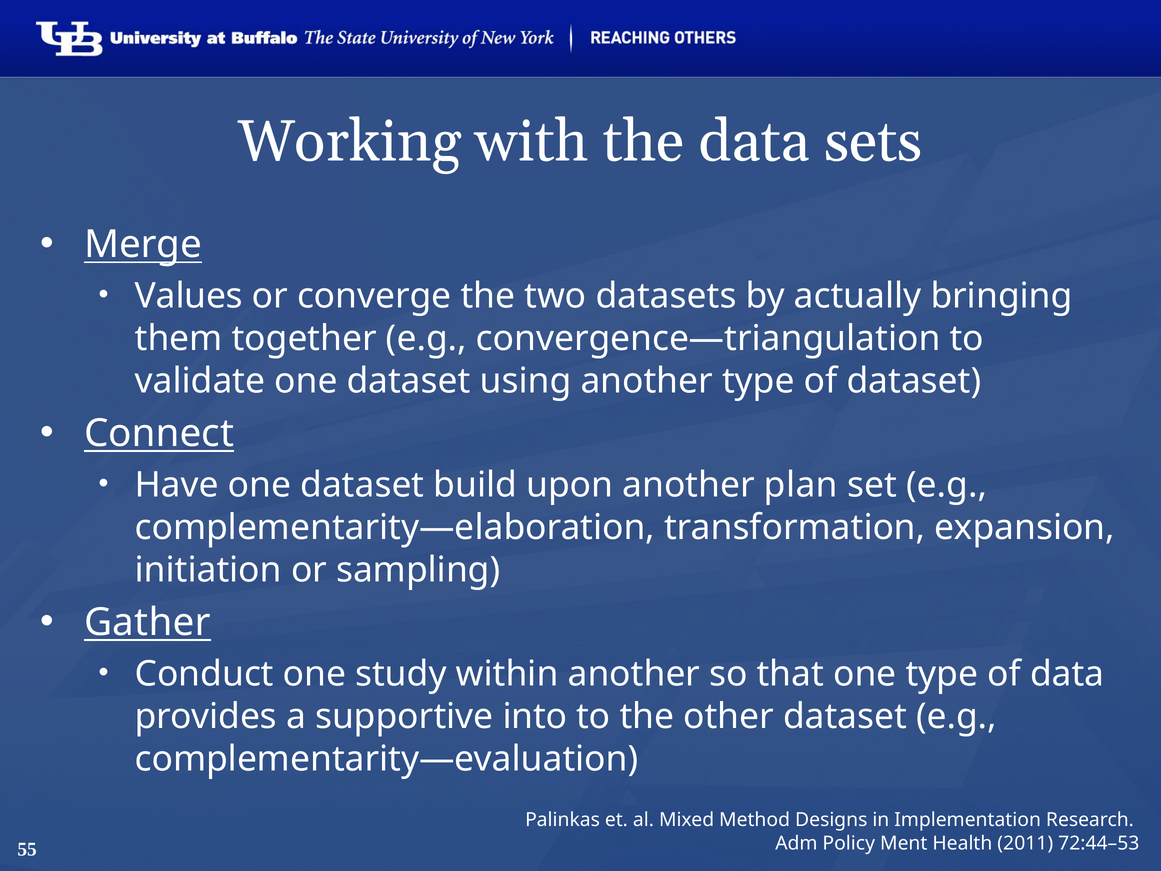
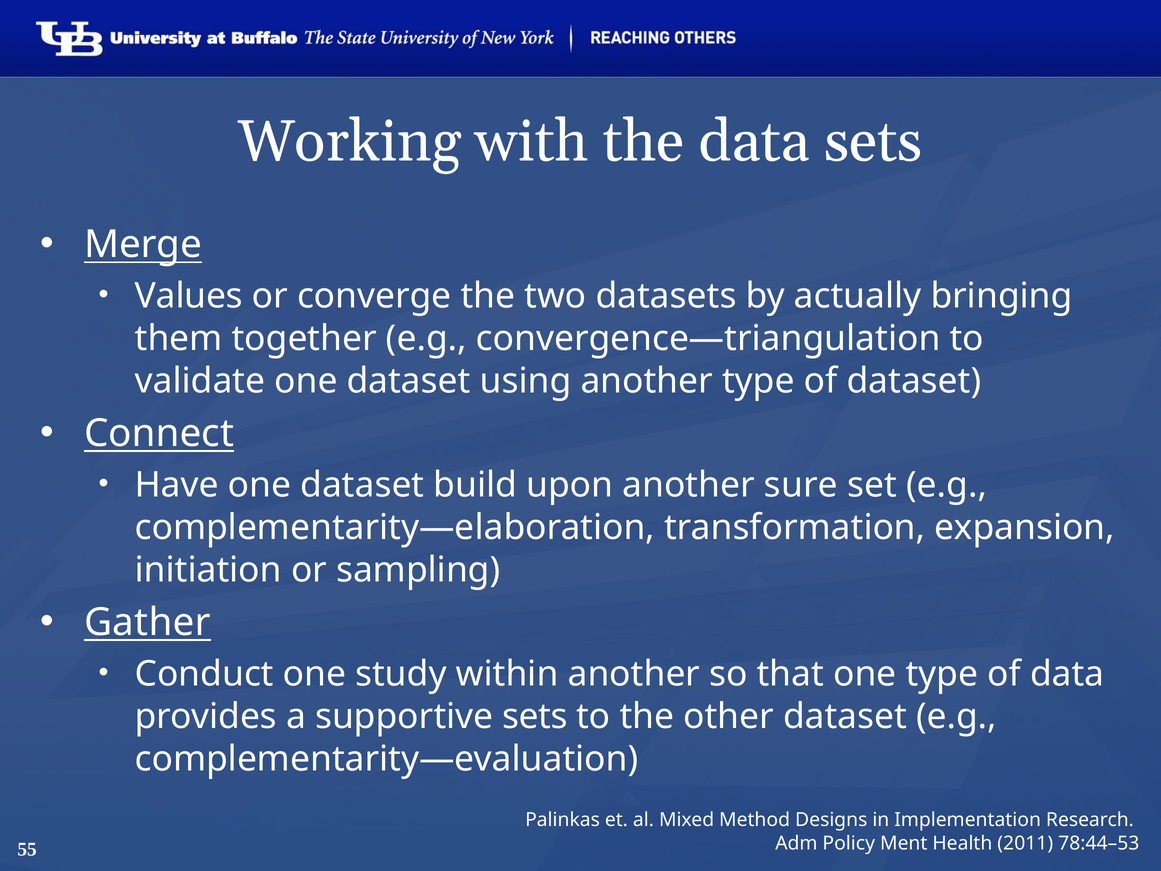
plan: plan -> sure
supportive into: into -> sets
72:44–53: 72:44–53 -> 78:44–53
